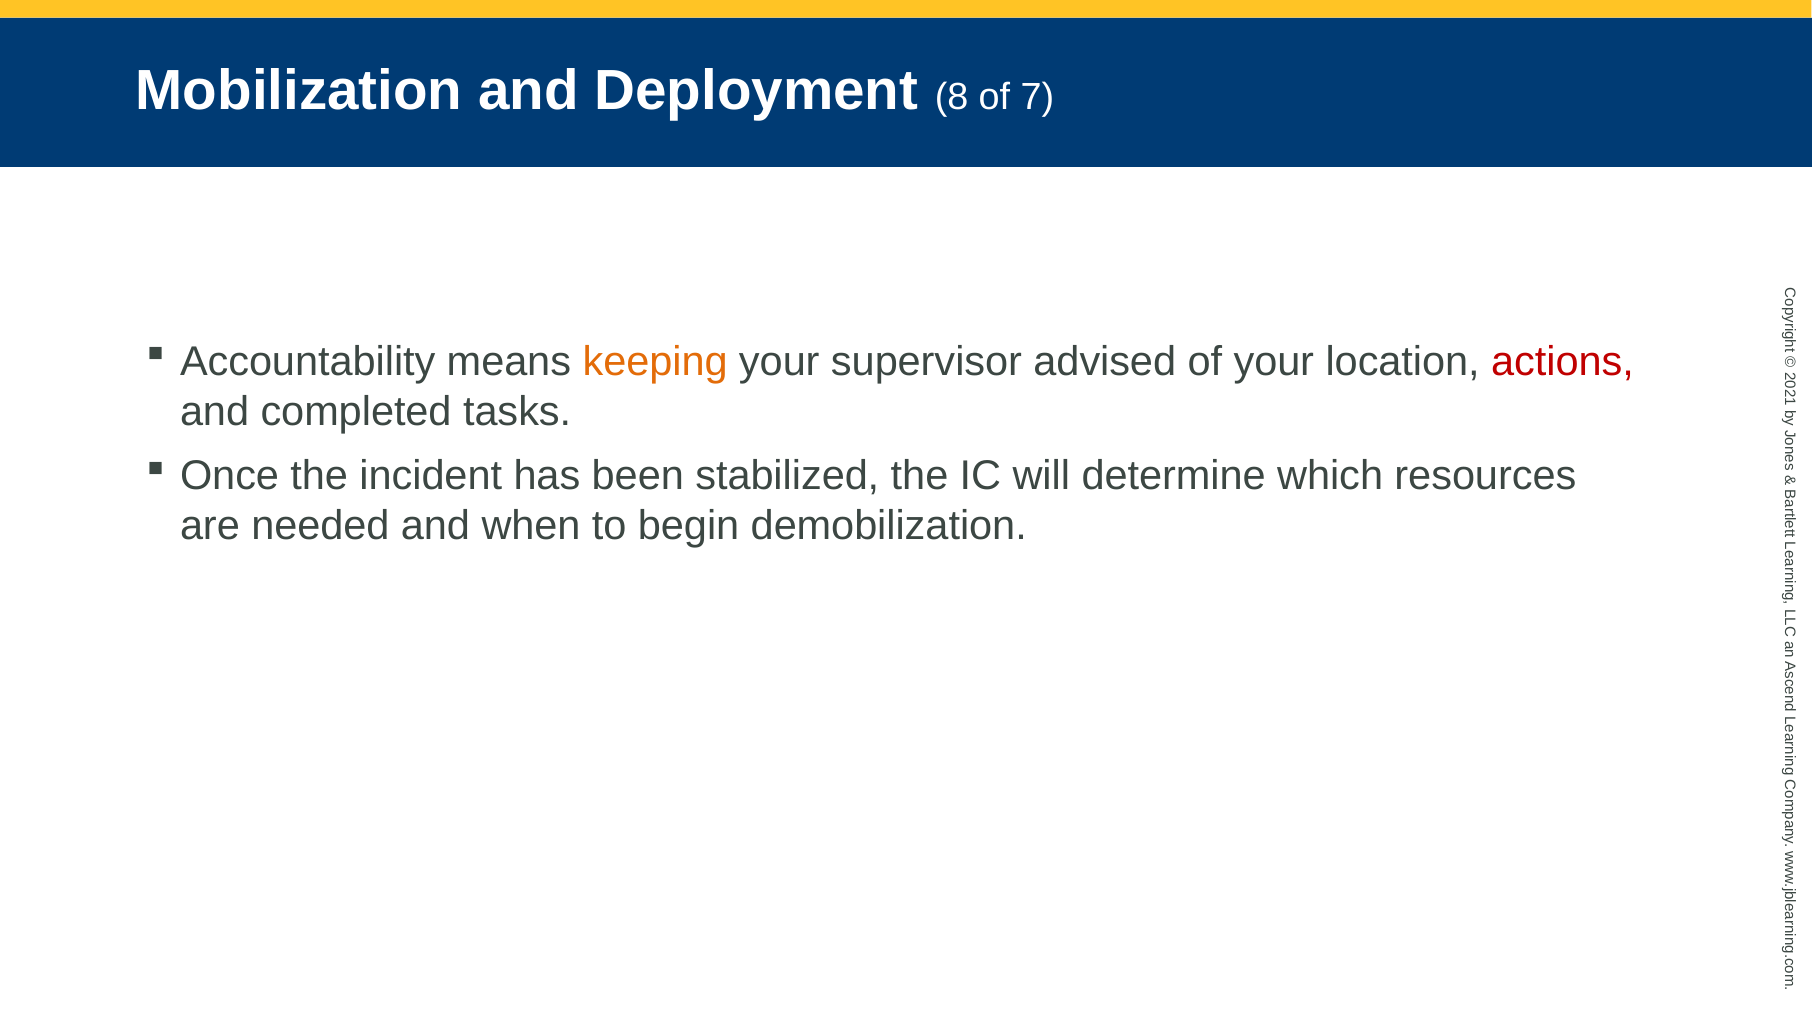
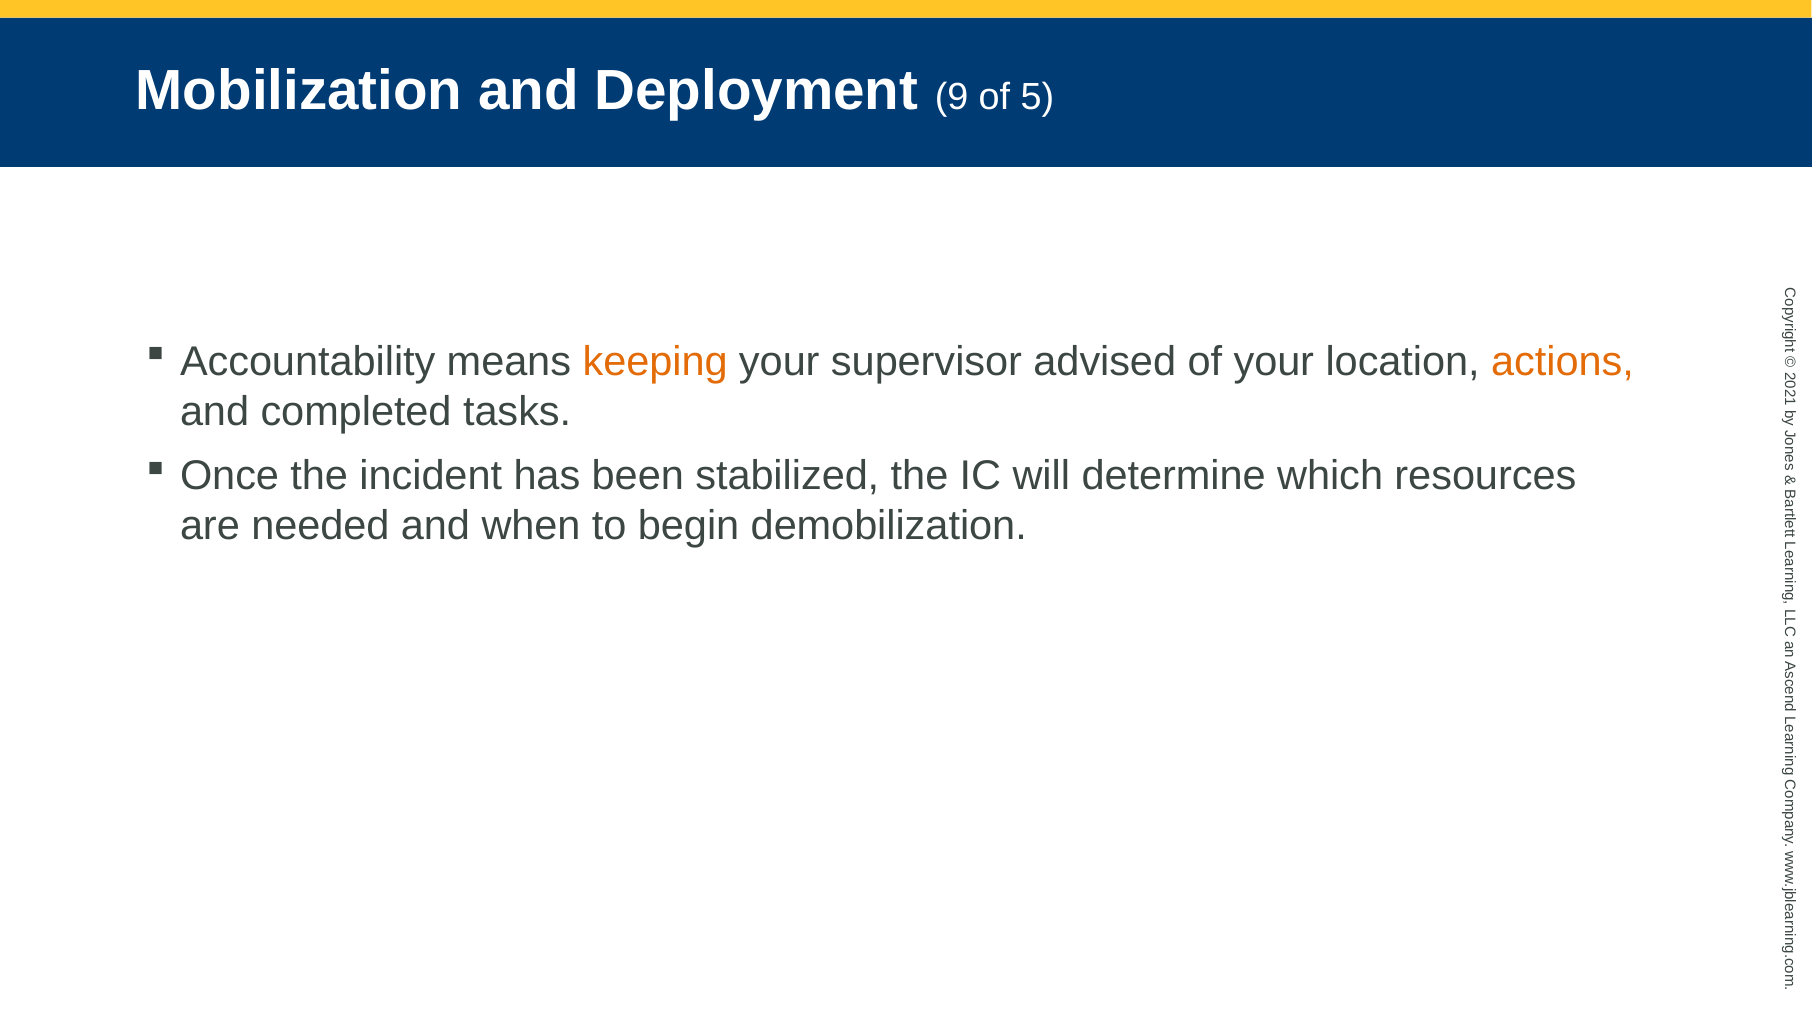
8: 8 -> 9
7: 7 -> 5
actions colour: red -> orange
